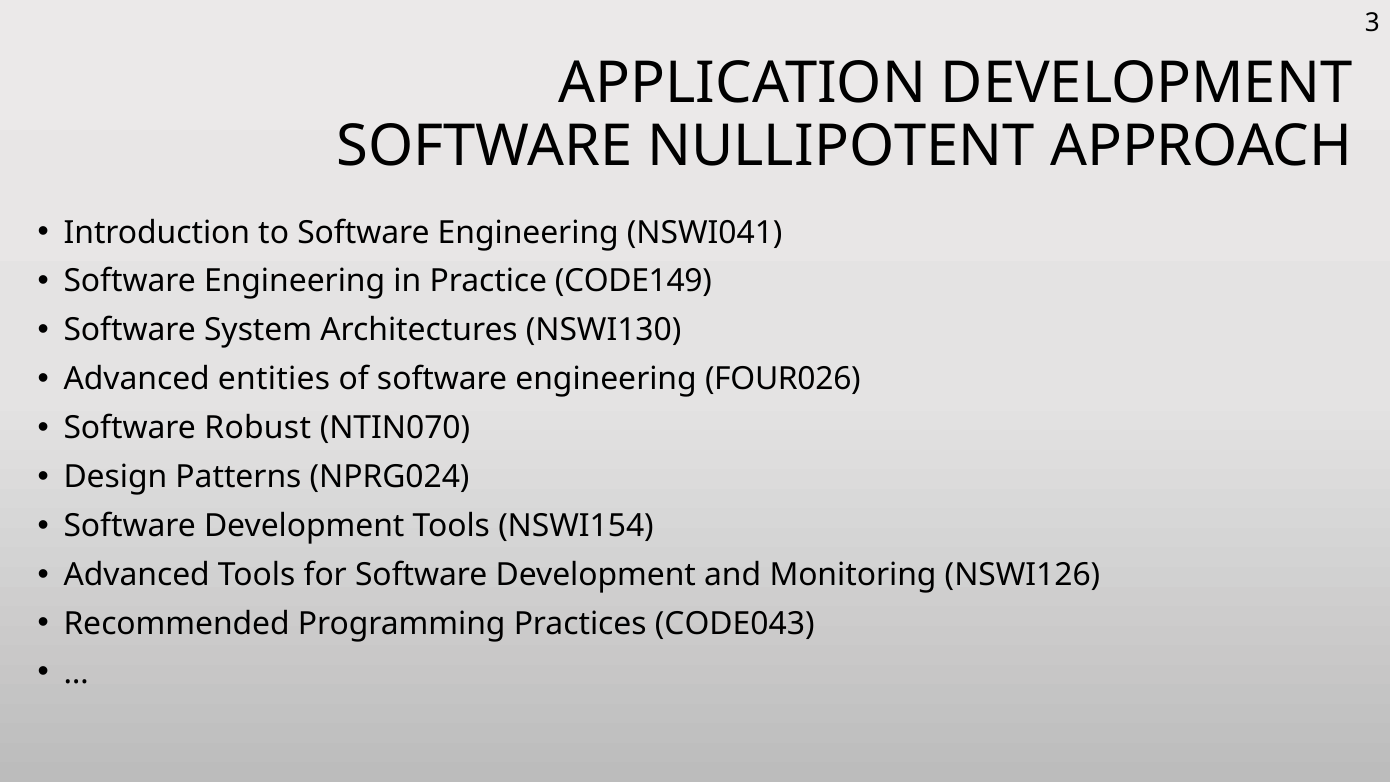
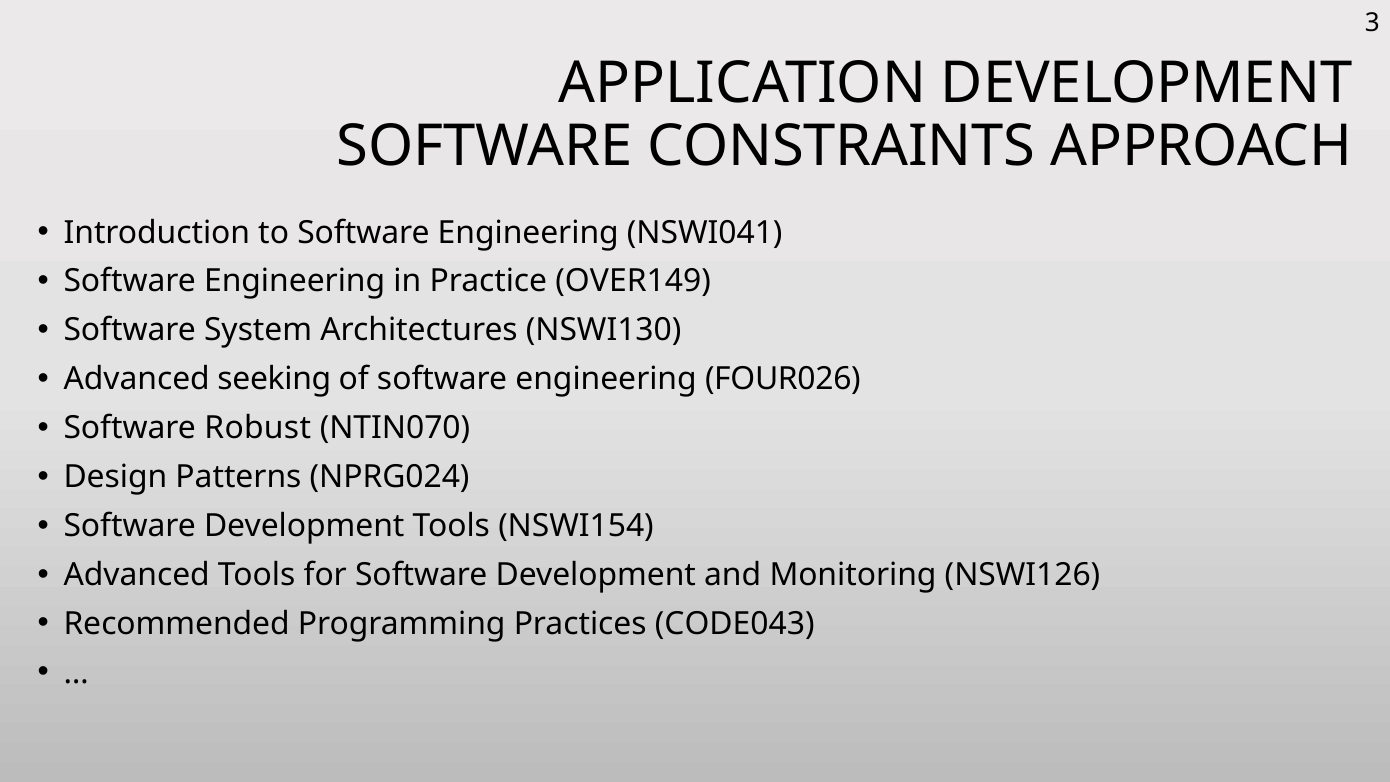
NULLIPOTENT: NULLIPOTENT -> CONSTRAINTS
CODE149: CODE149 -> OVER149
entities: entities -> seeking
